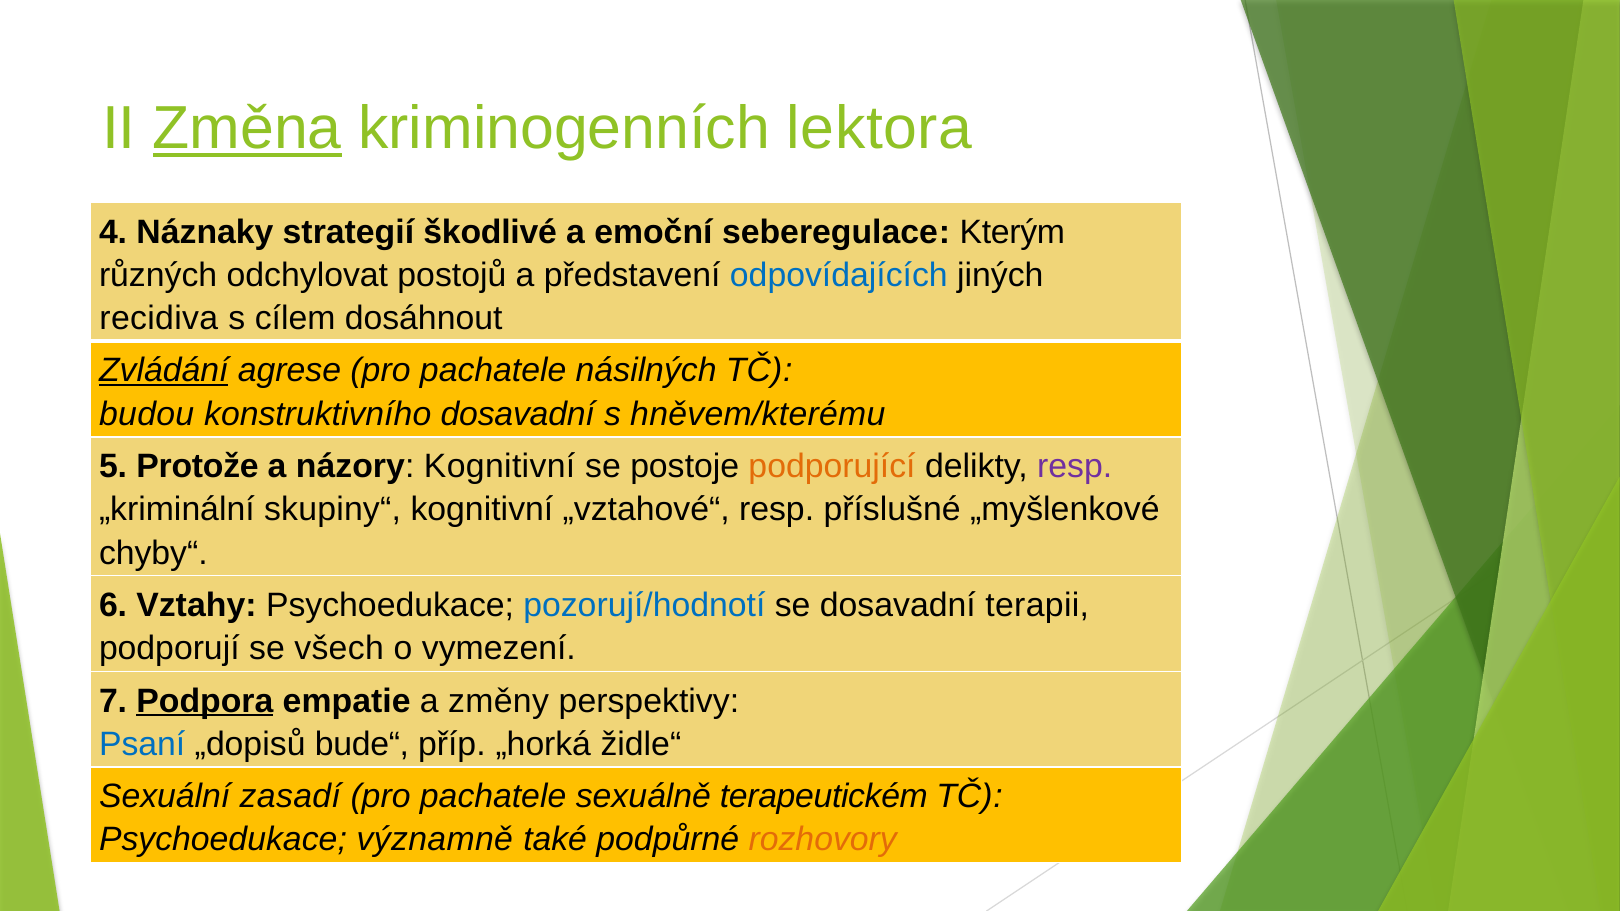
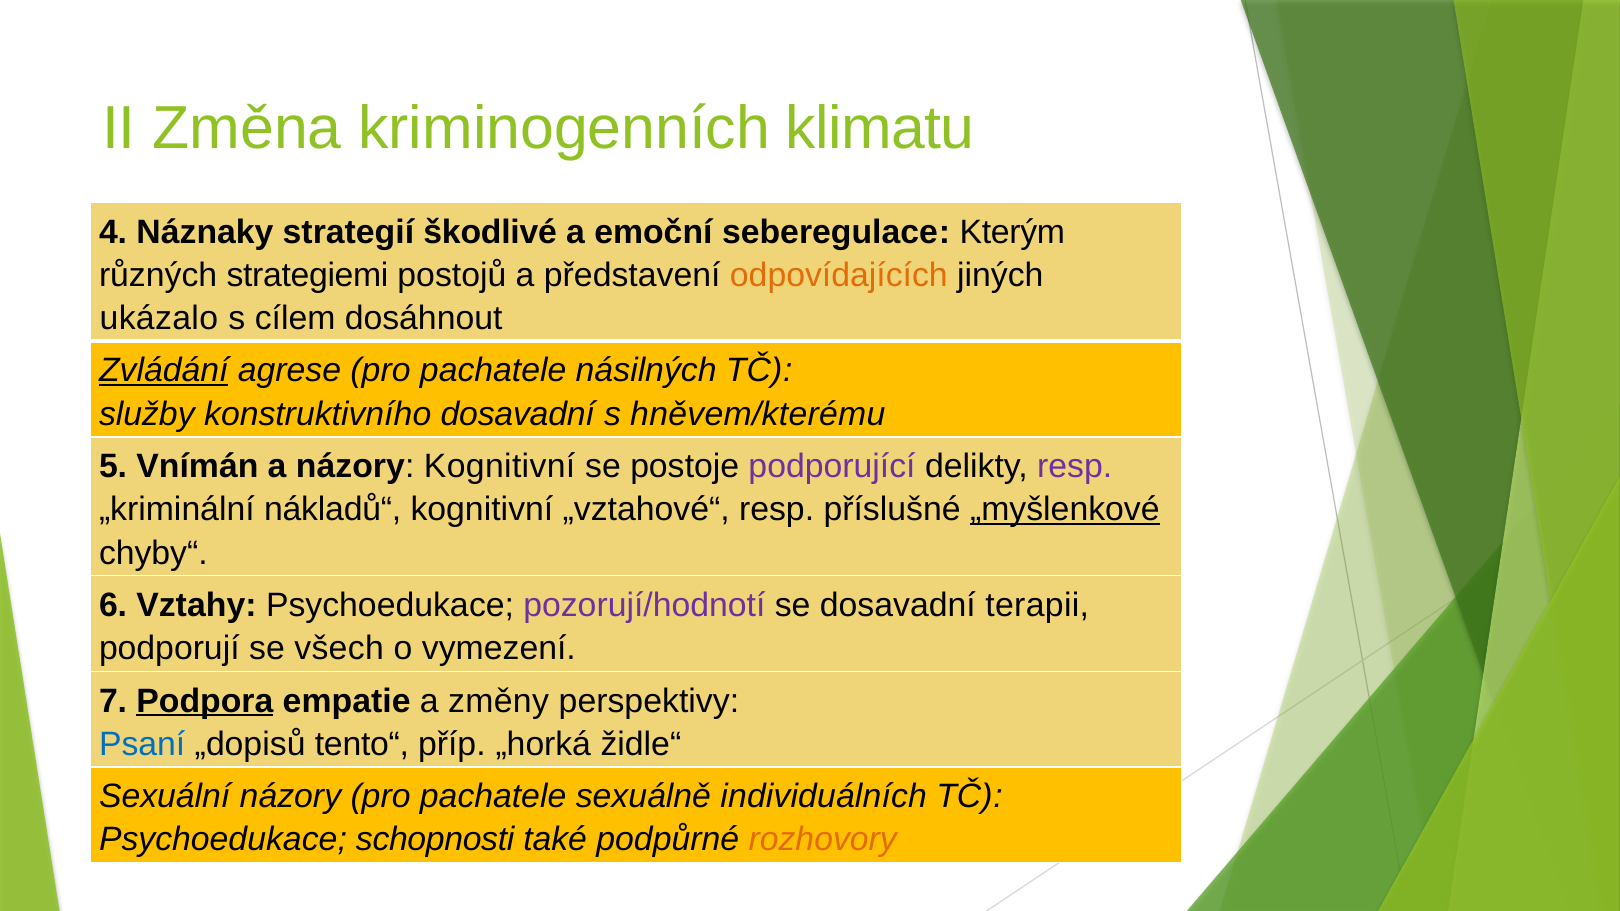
Změna underline: present -> none
lektora: lektora -> klimatu
odchylovat: odchylovat -> strategiemi
odpovídajících colour: blue -> orange
recidiva: recidiva -> ukázalo
budou: budou -> služby
Protože: Protože -> Vnímán
podporující colour: orange -> purple
skupiny“: skupiny“ -> nákladů“
„myšlenkové underline: none -> present
pozorují/hodnotí colour: blue -> purple
bude“: bude“ -> tento“
Sexuální zasadí: zasadí -> názory
terapeutickém: terapeutickém -> individuálních
významně: významně -> schopnosti
